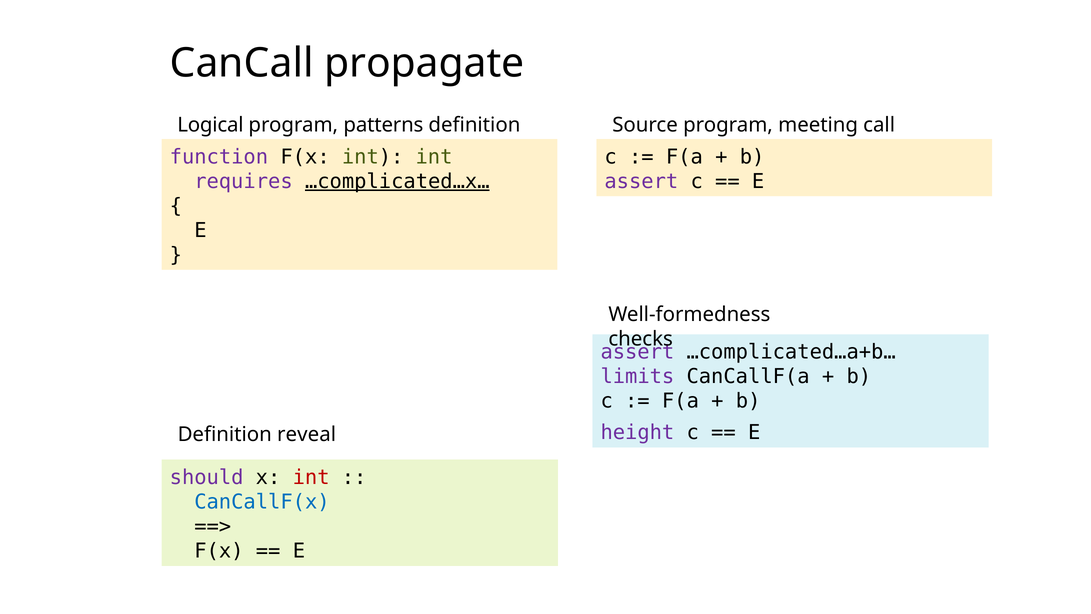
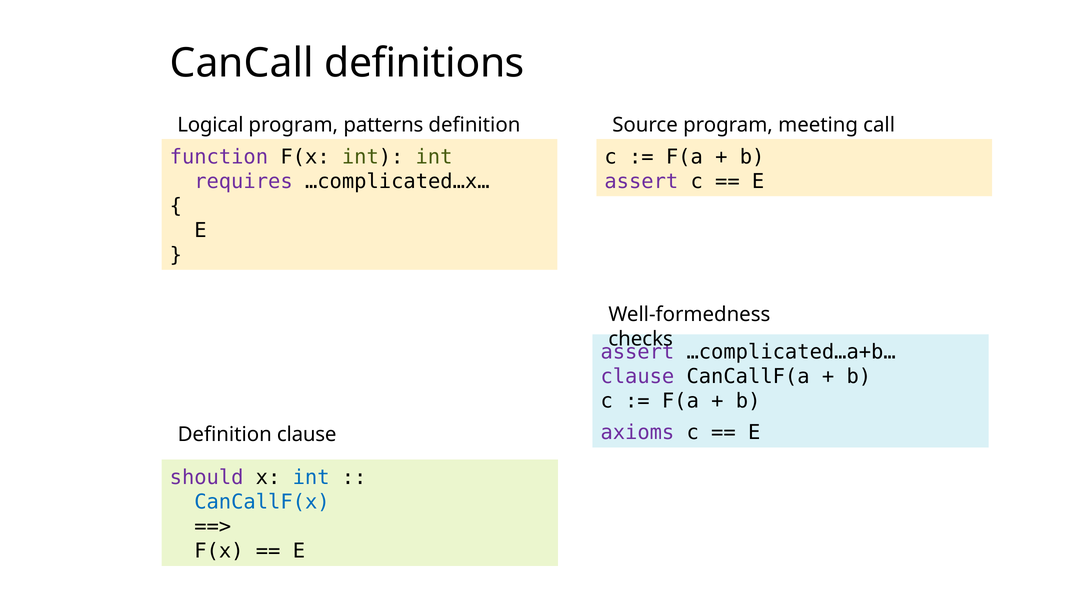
propagate: propagate -> definitions
…complicated…x… underline: present -> none
limits at (637, 376): limits -> clause
height: height -> axioms
Definition reveal: reveal -> clause
int at (311, 477) colour: red -> blue
